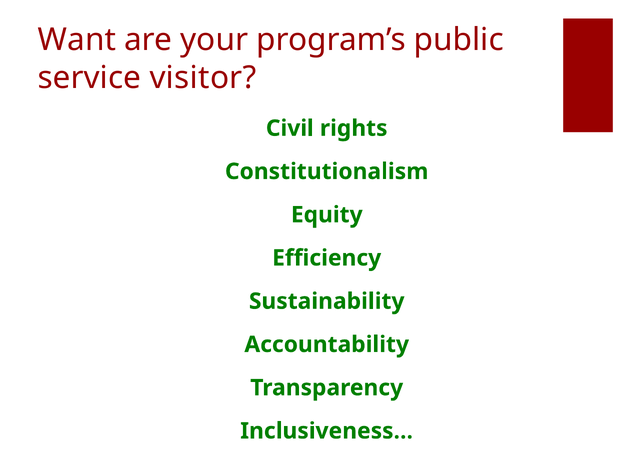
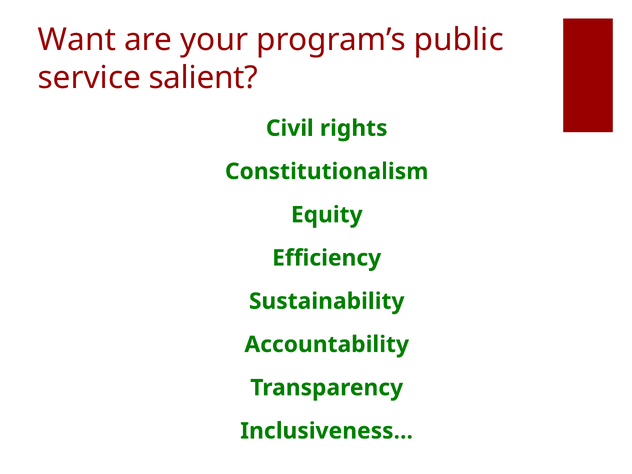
visitor: visitor -> salient
